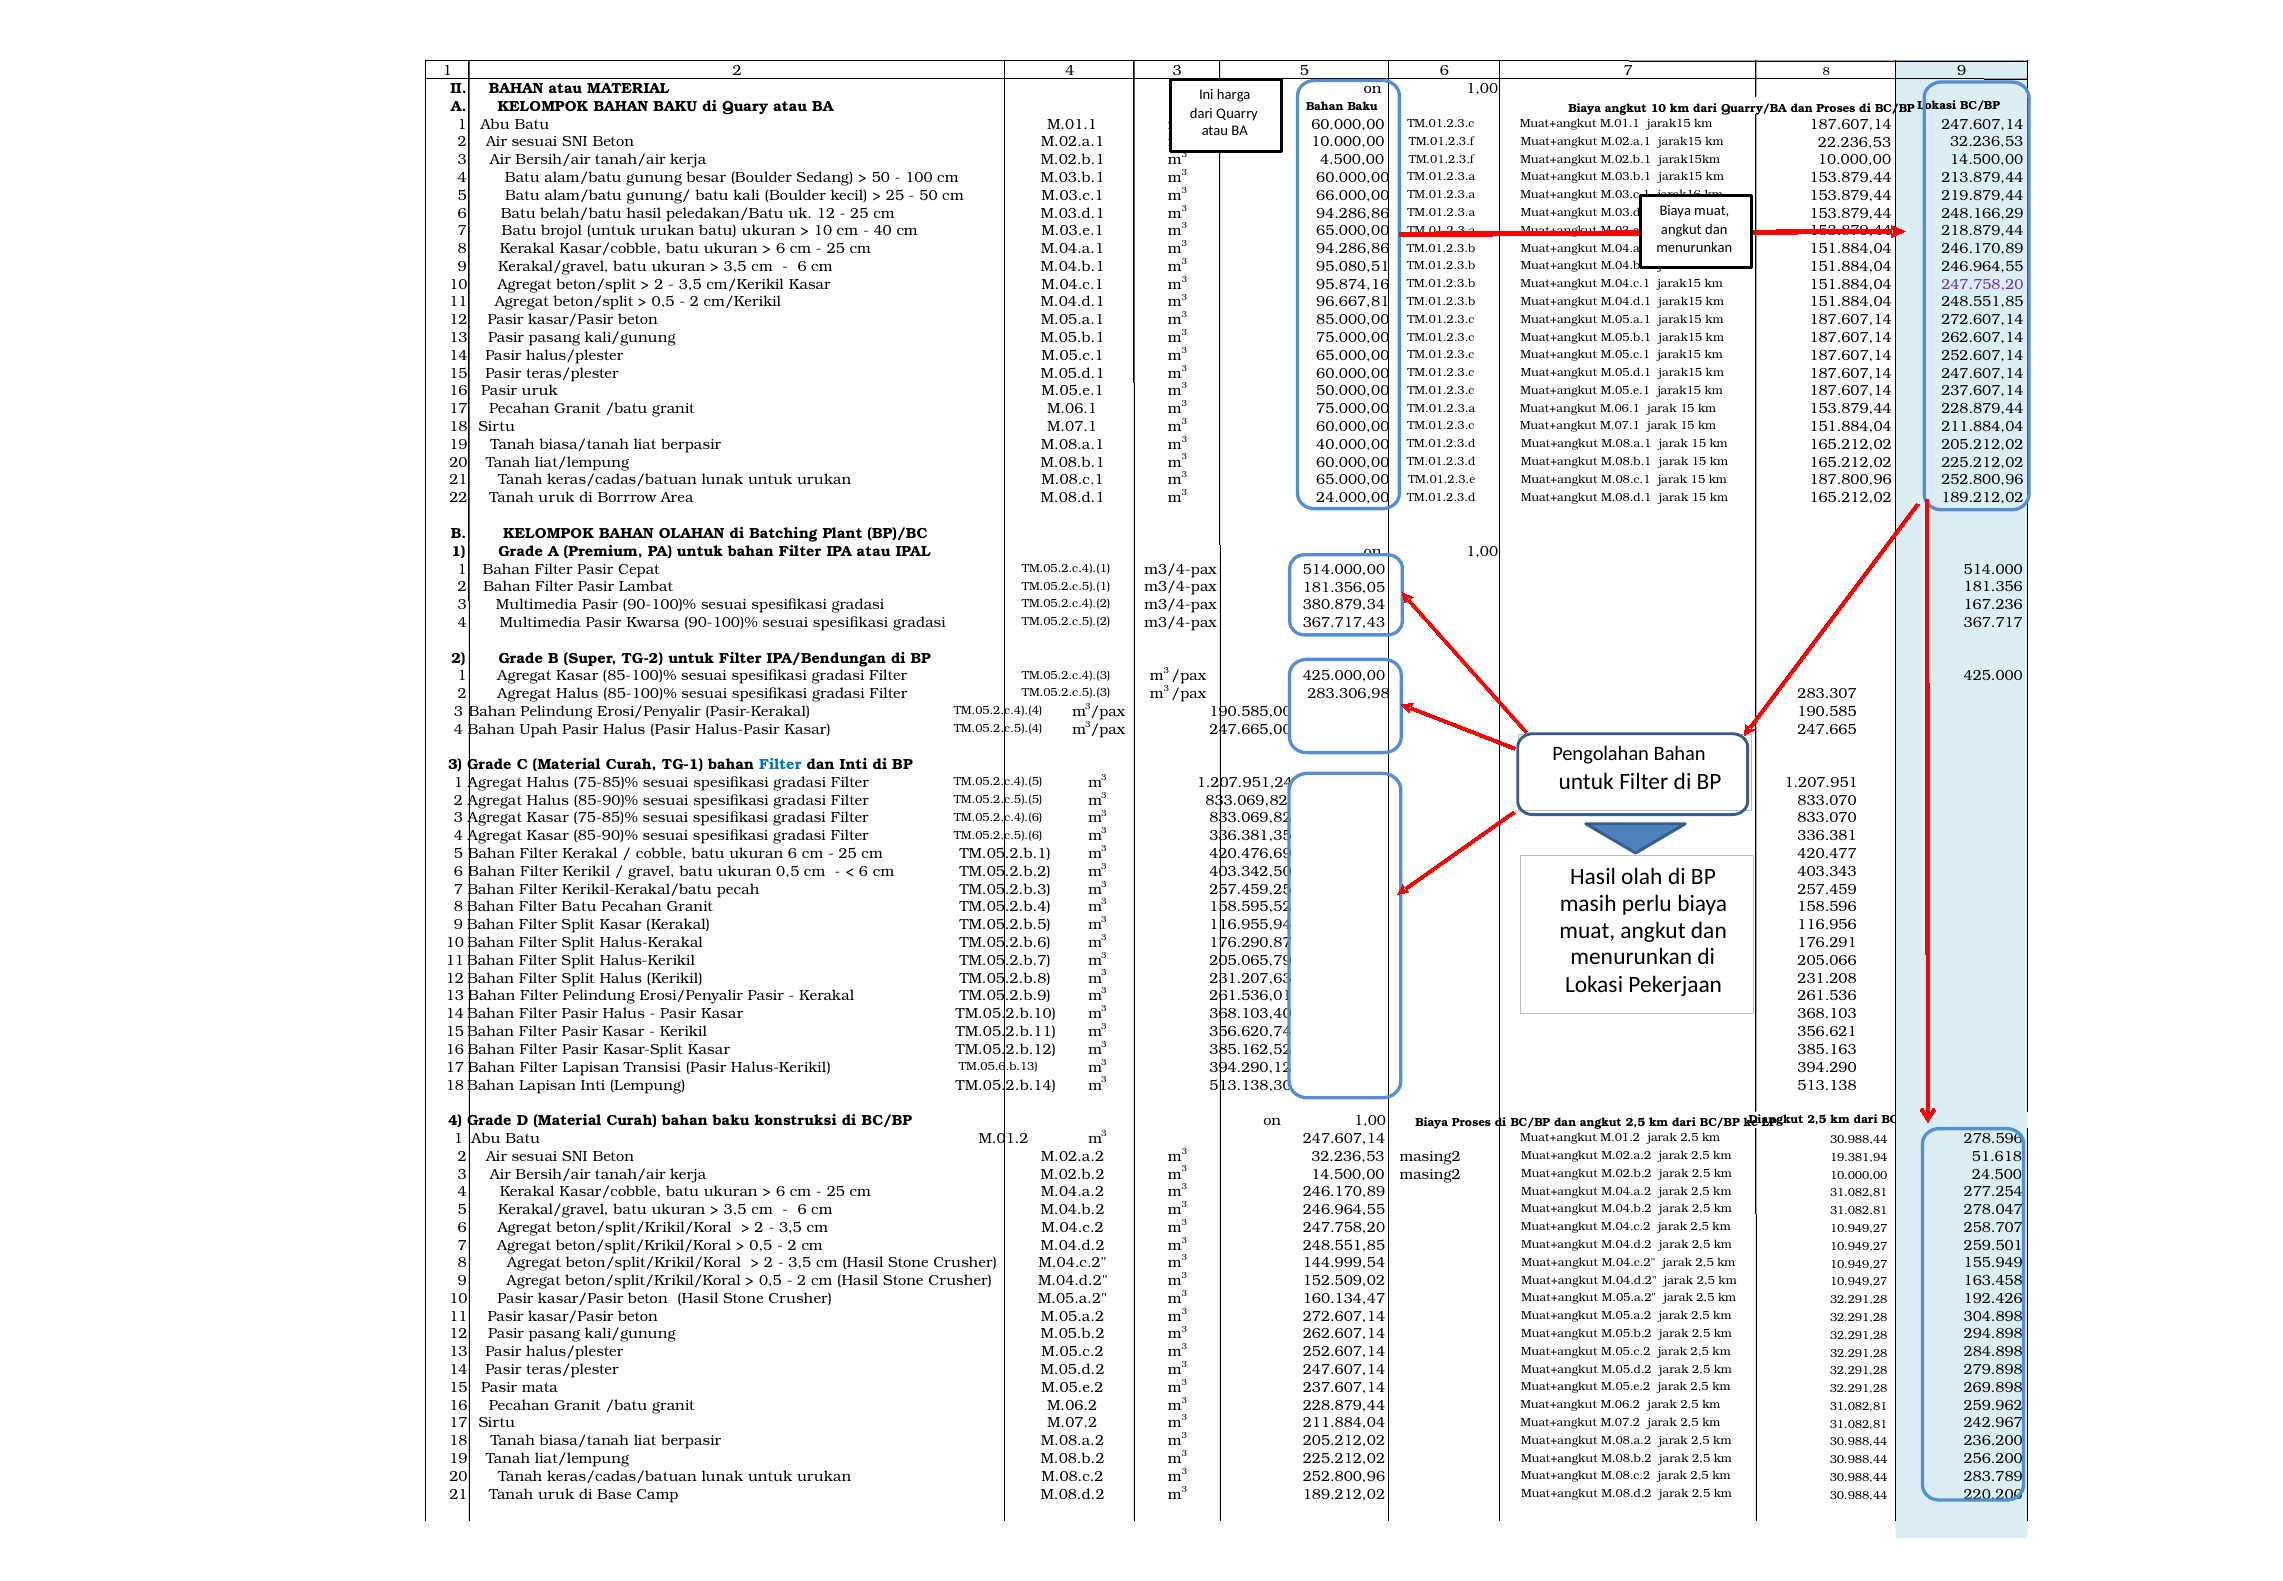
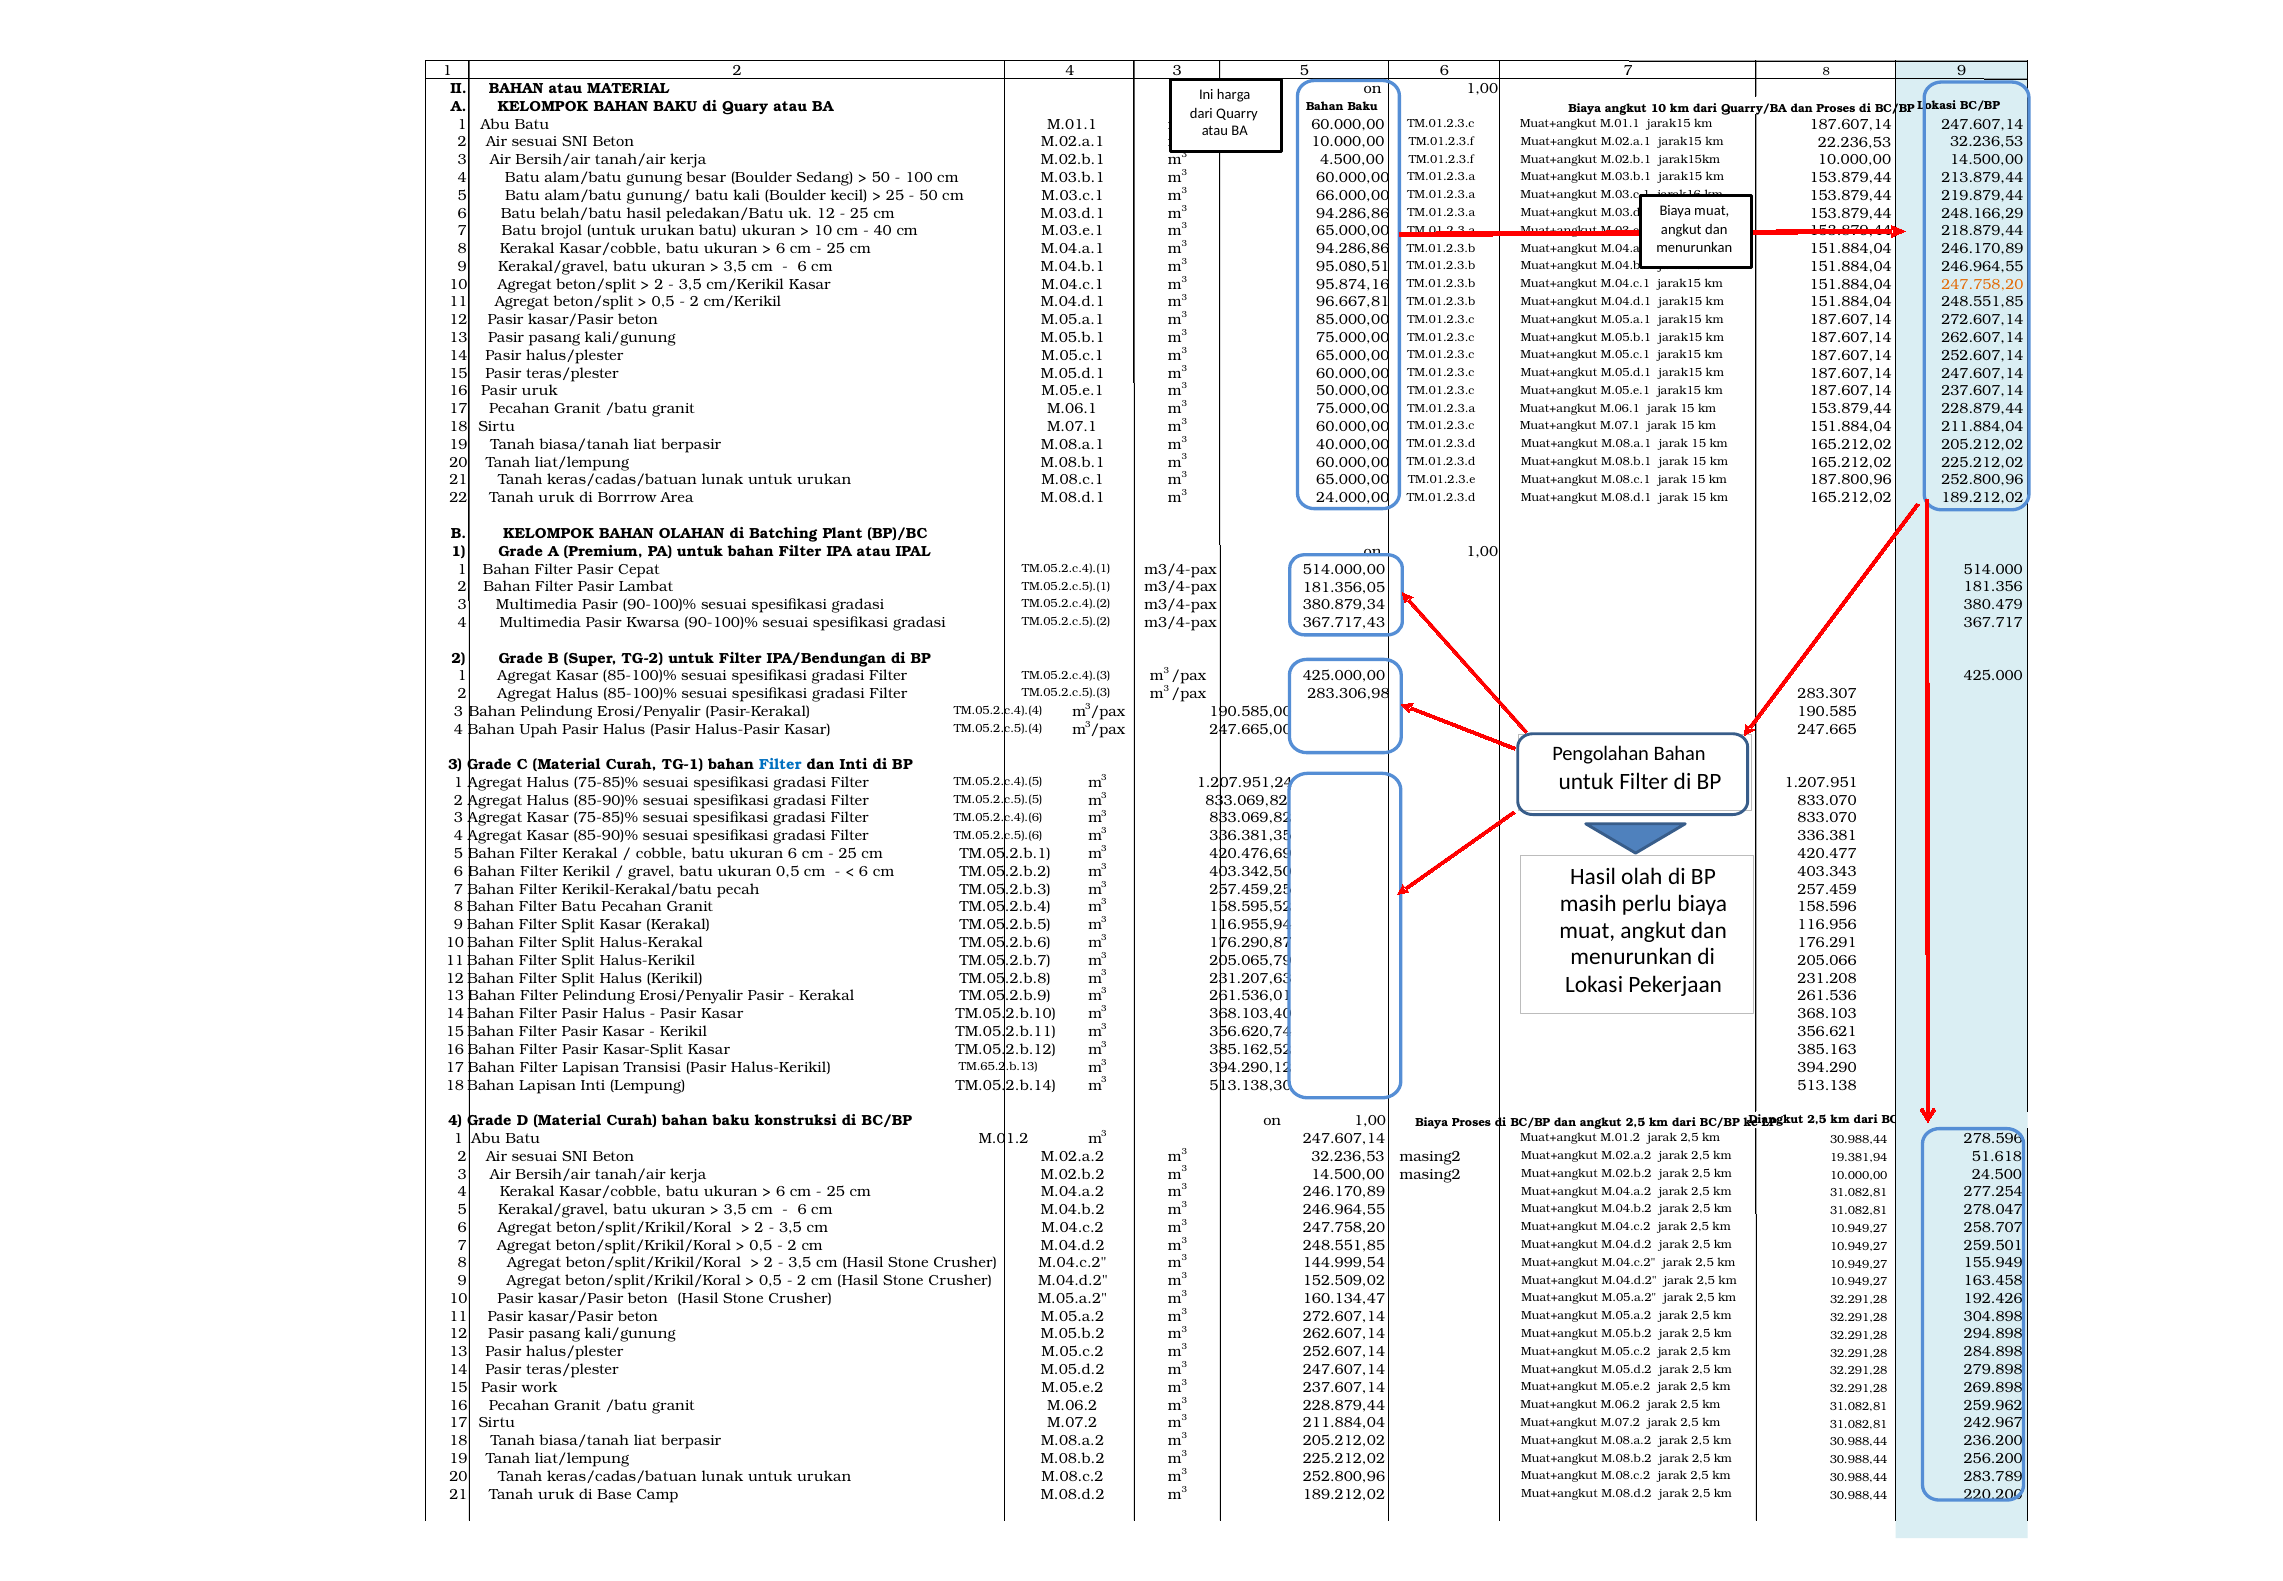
247.758,20 at (1982, 284) colour: purple -> orange
167.236: 167.236 -> 380.479
TM.05.6.b.13: TM.05.6.b.13 -> TM.65.2.b.13
mata: mata -> work
